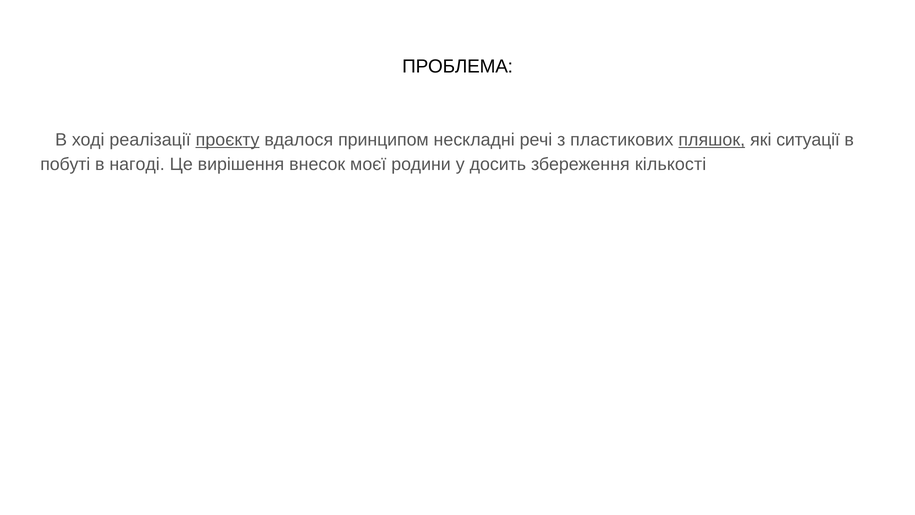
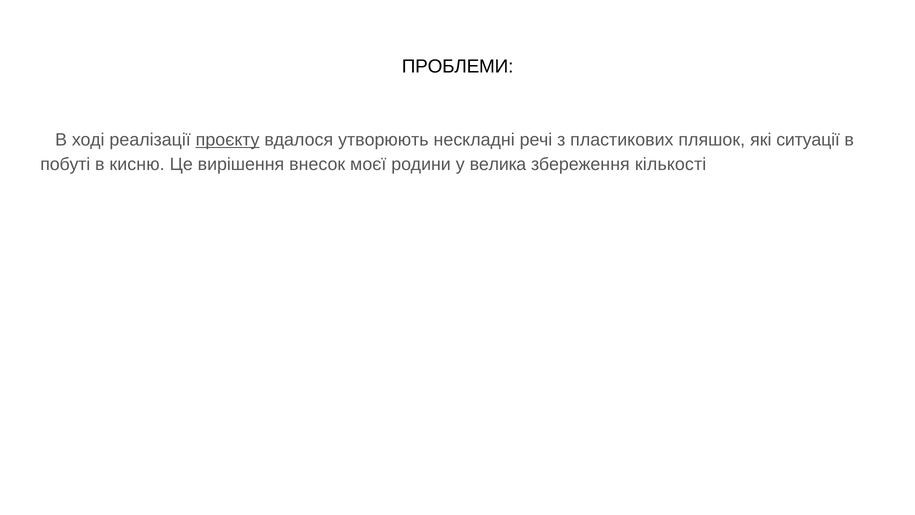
ПРОБЛЕМА: ПРОБЛЕМА -> ПРОБЛЕМИ
принципом: принципом -> утворюють
пляшок underline: present -> none
нагоді: нагоді -> кисню
досить: досить -> велика
